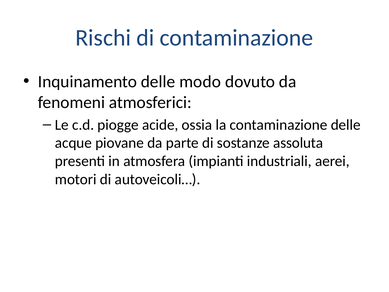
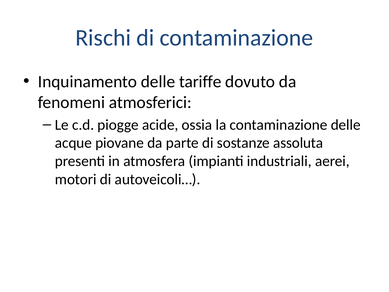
modo: modo -> tariffe
